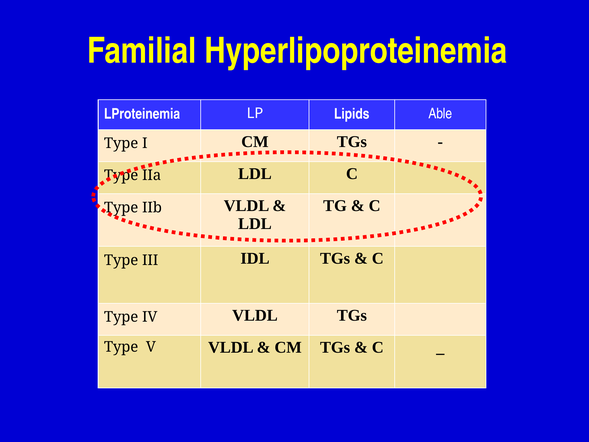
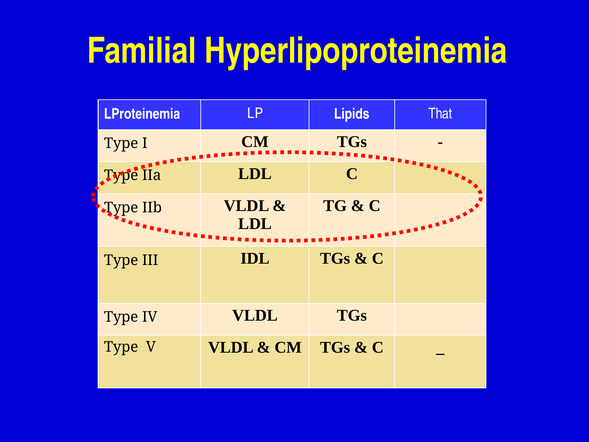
Able: Able -> That
